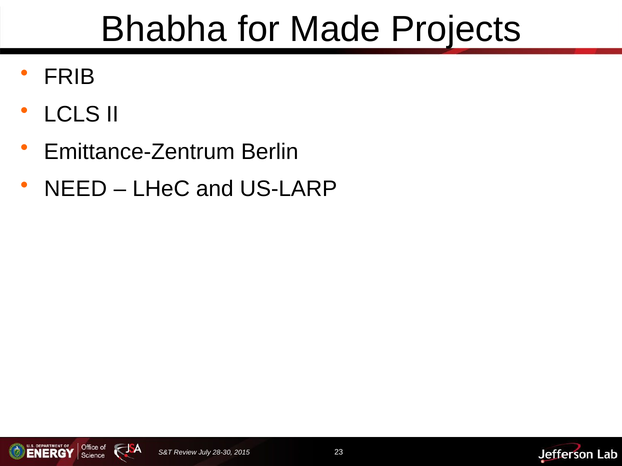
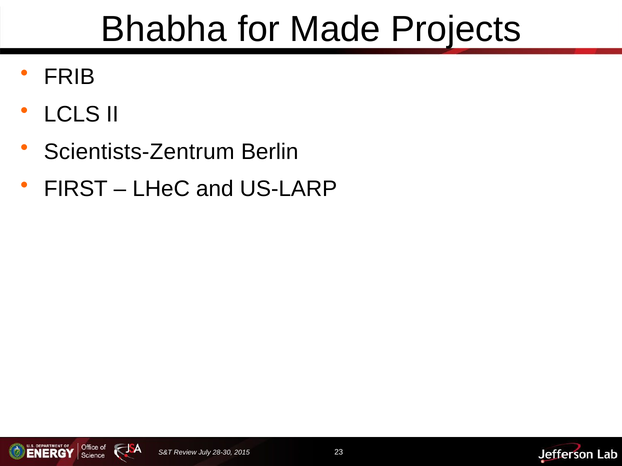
Emittance-Zentrum: Emittance-Zentrum -> Scientists-Zentrum
NEED: NEED -> FIRST
